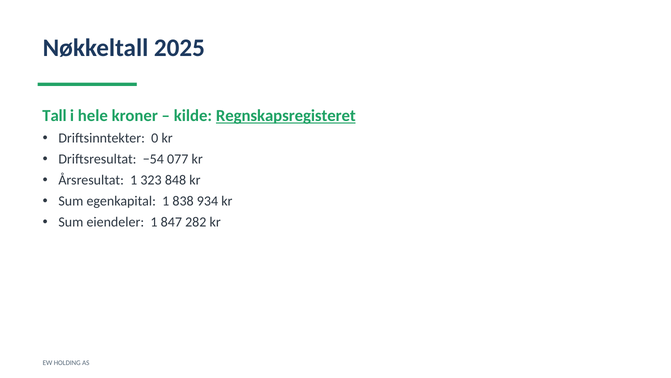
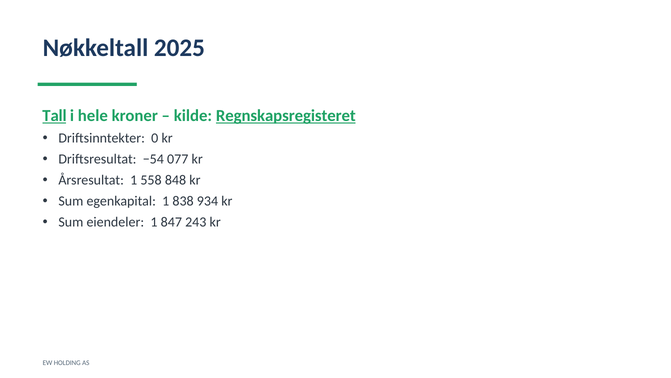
Tall underline: none -> present
323: 323 -> 558
282: 282 -> 243
